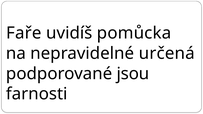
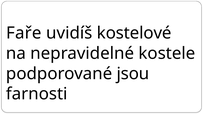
pomůcka: pomůcka -> kostelové
určená: určená -> kostele
